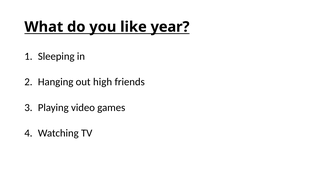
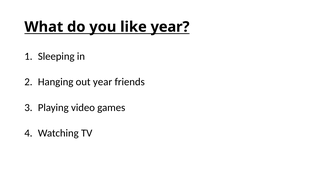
out high: high -> year
